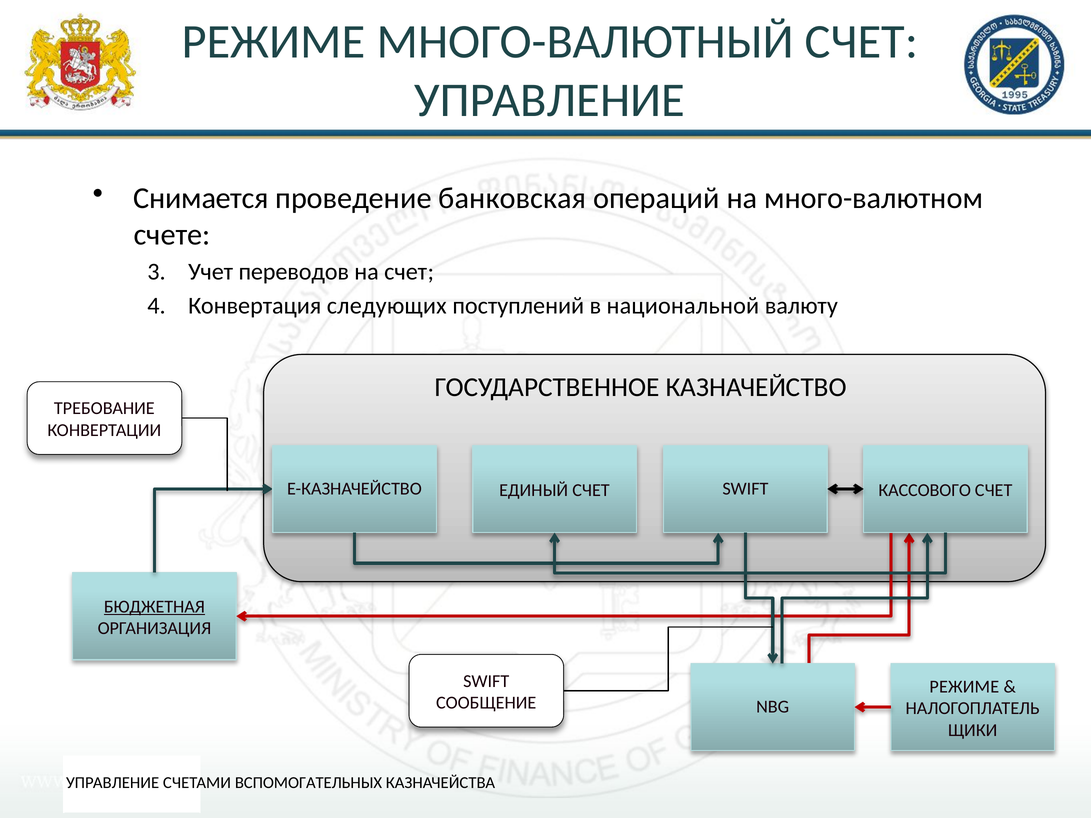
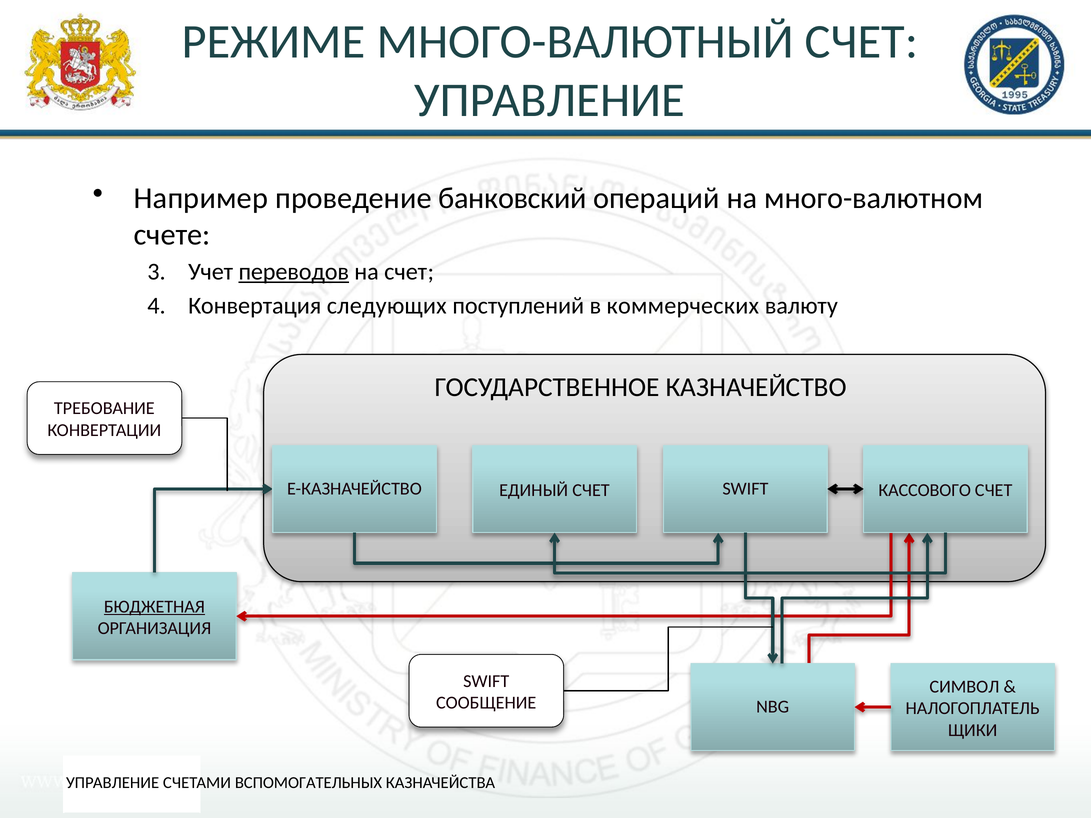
Снимается: Снимается -> Например
банковская: банковская -> банковский
переводов underline: none -> present
национальной: национальной -> коммерческих
РЕЖИМЕ at (964, 687): РЕЖИМЕ -> СИМВОЛ
